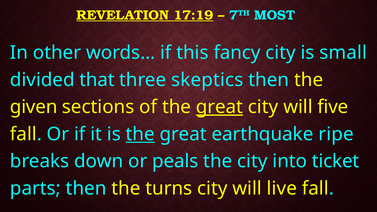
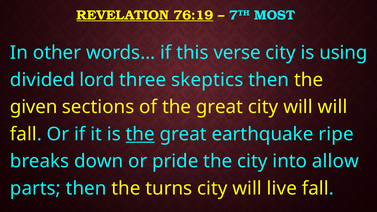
17:19: 17:19 -> 76:19
fancy: fancy -> verse
small: small -> using
that: that -> lord
great at (220, 107) underline: present -> none
will five: five -> will
peals: peals -> pride
ticket: ticket -> allow
